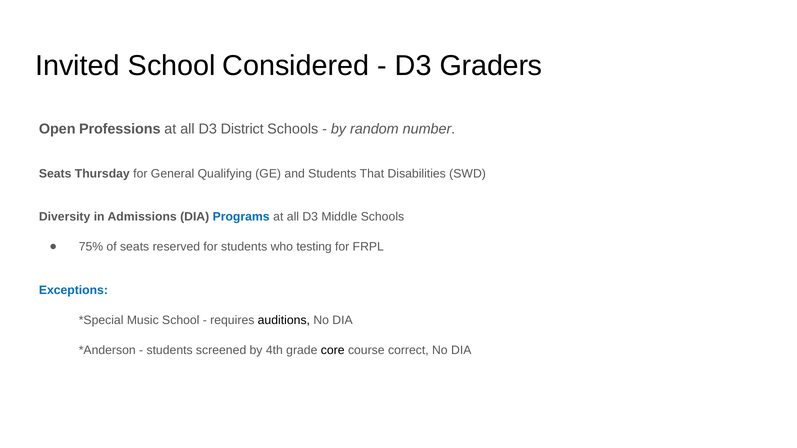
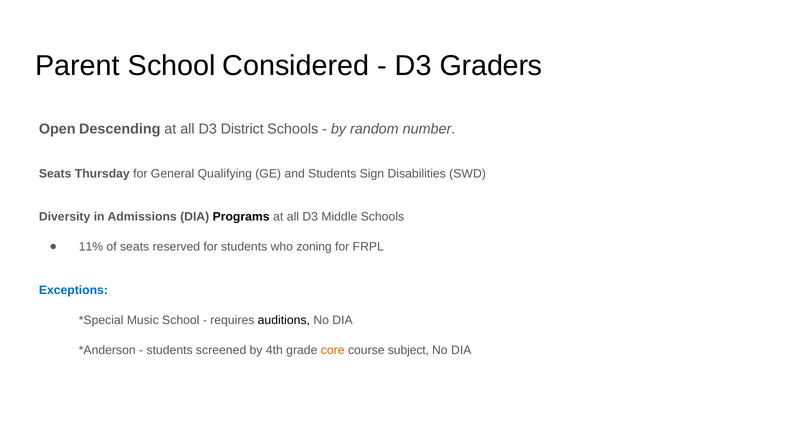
Invited: Invited -> Parent
Professions: Professions -> Descending
That: That -> Sign
Programs colour: blue -> black
75%: 75% -> 11%
testing: testing -> zoning
core colour: black -> orange
correct: correct -> subject
